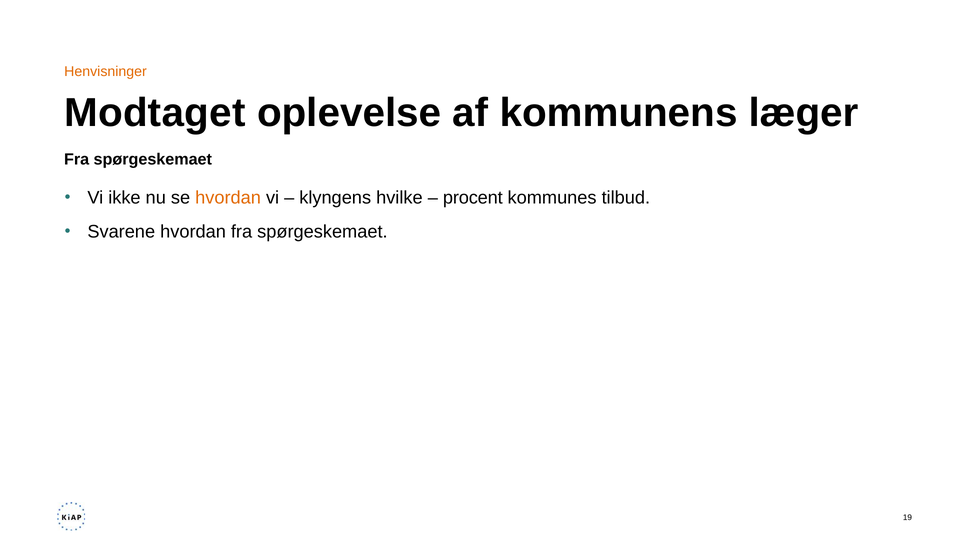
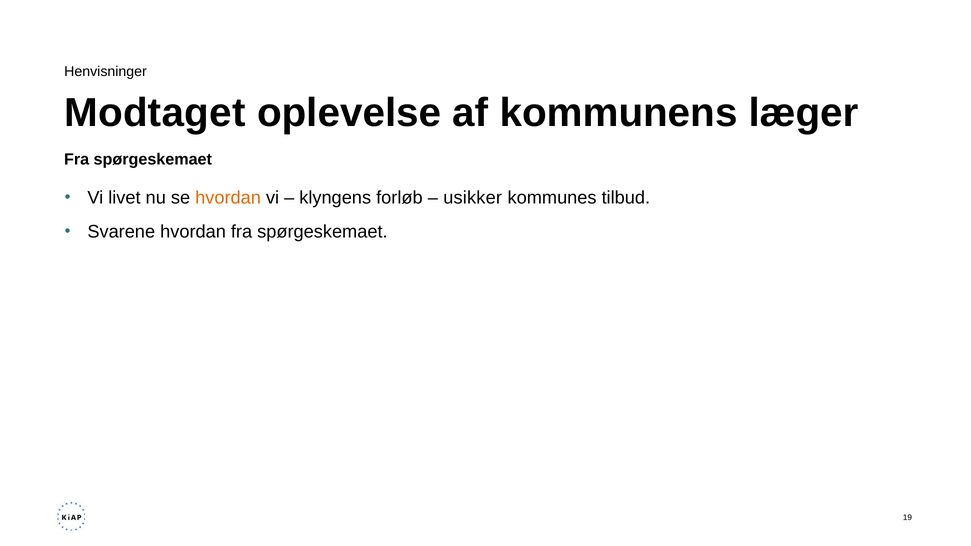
Henvisninger colour: orange -> black
ikke: ikke -> livet
hvilke: hvilke -> forløb
procent: procent -> usikker
